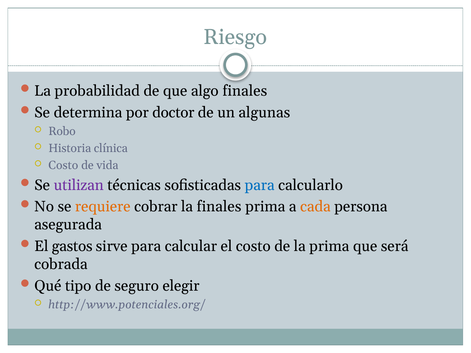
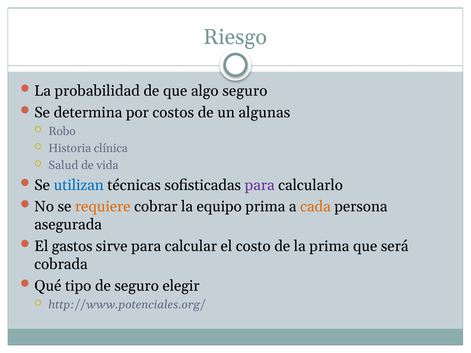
algo finales: finales -> seguro
doctor: doctor -> costos
Costo at (63, 165): Costo -> Salud
utilizan colour: purple -> blue
para at (260, 185) colour: blue -> purple
la finales: finales -> equipo
